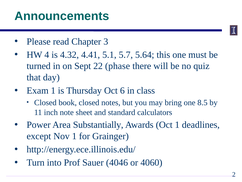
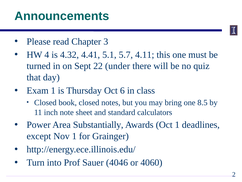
5.64: 5.64 -> 4.11
phase: phase -> under
